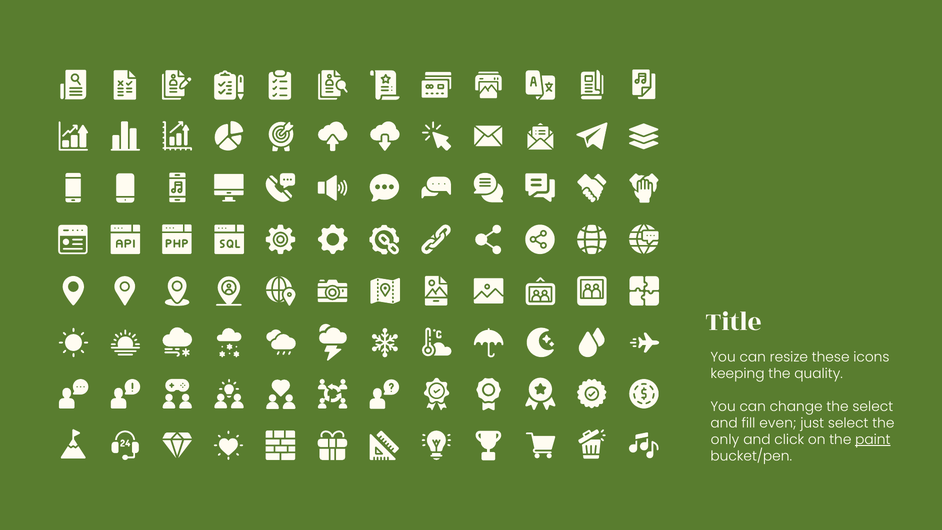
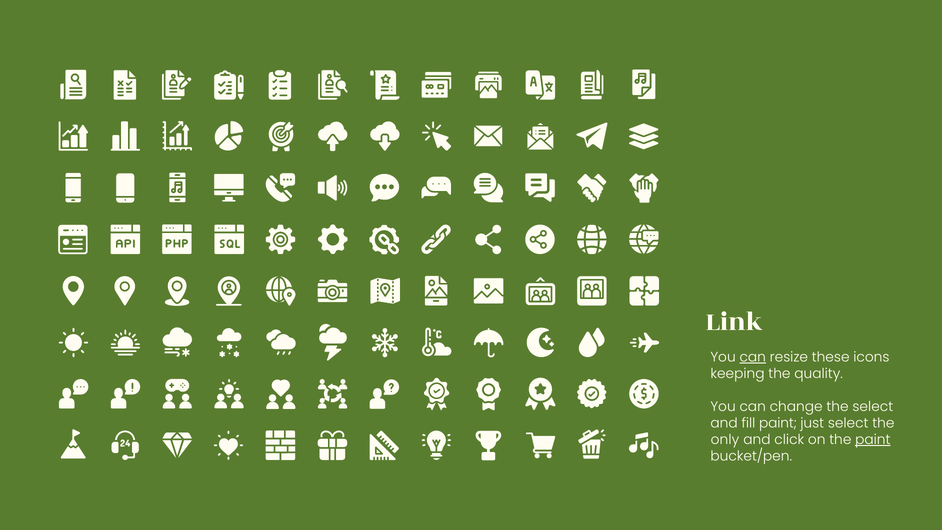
Title: Title -> Link
can at (753, 357) underline: none -> present
fill even: even -> paint
